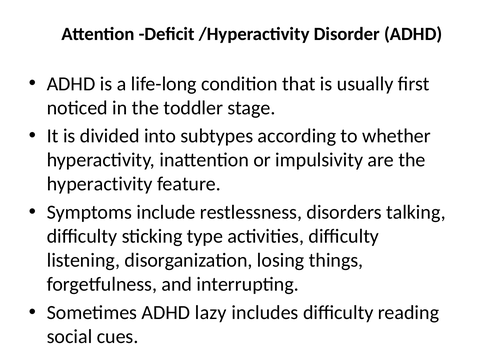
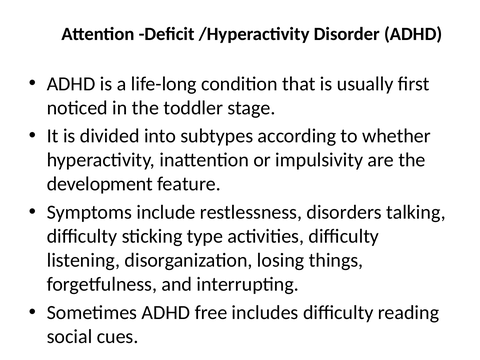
hyperactivity at (100, 184): hyperactivity -> development
lazy: lazy -> free
